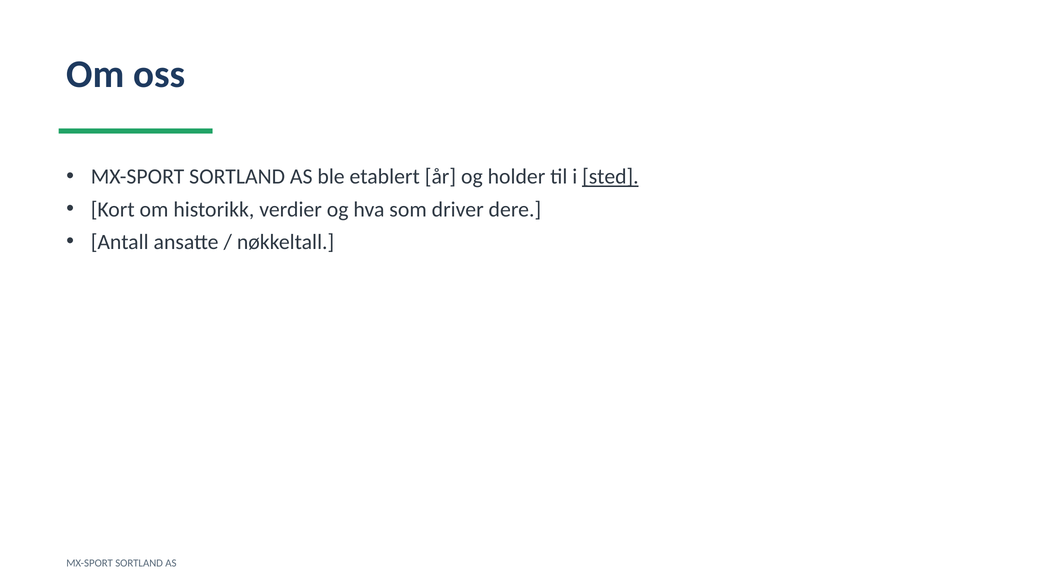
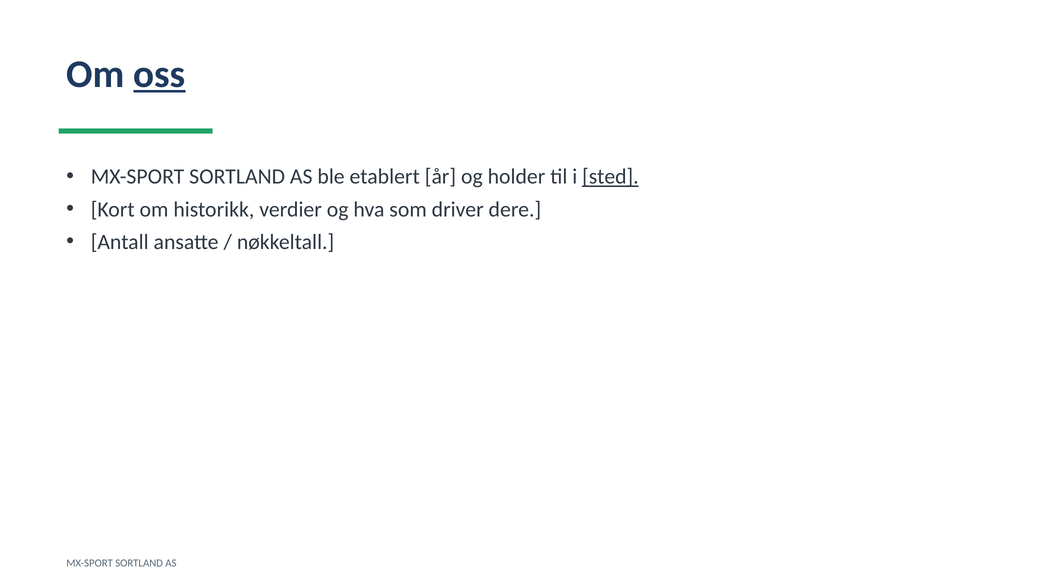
oss underline: none -> present
